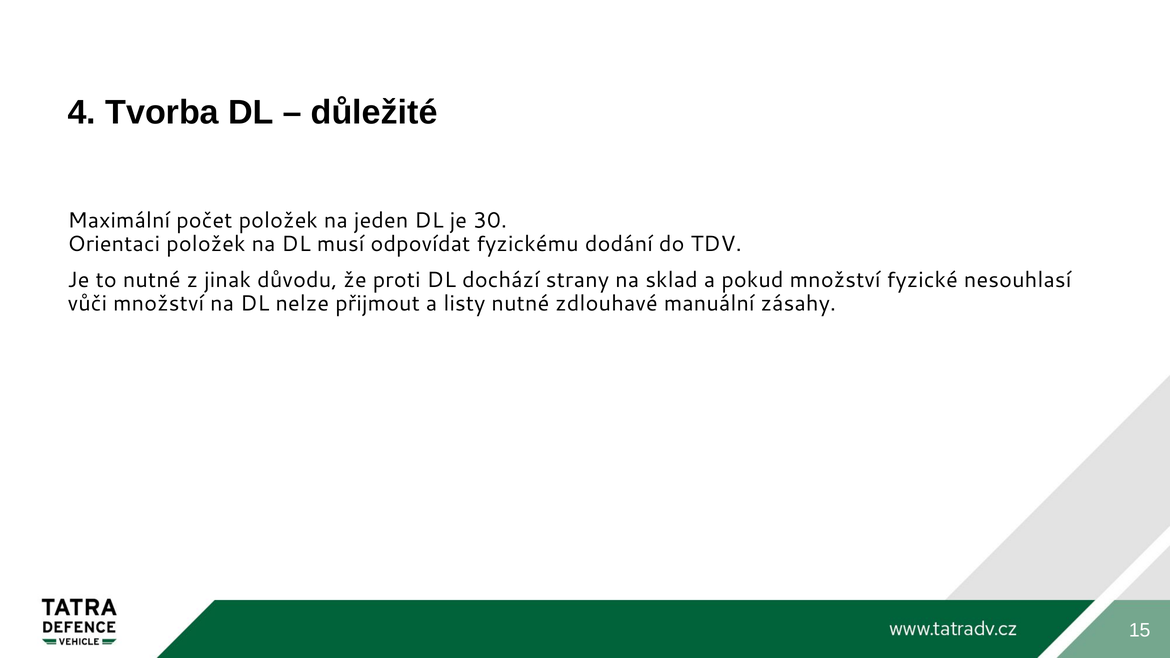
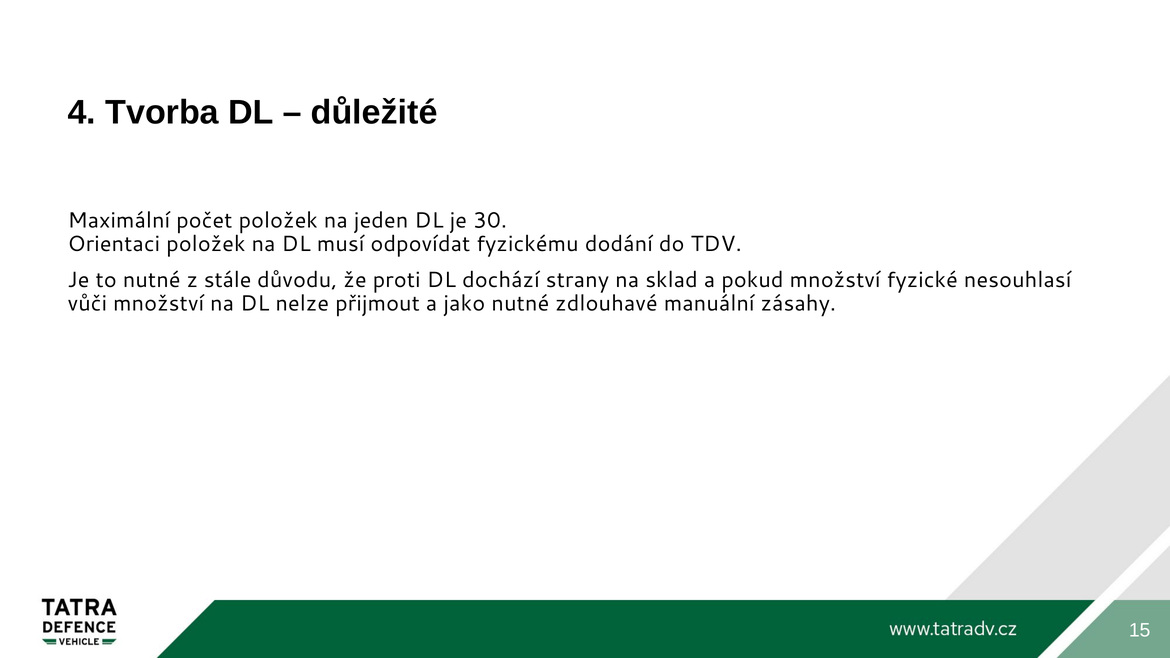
jinak: jinak -> stále
listy: listy -> jako
